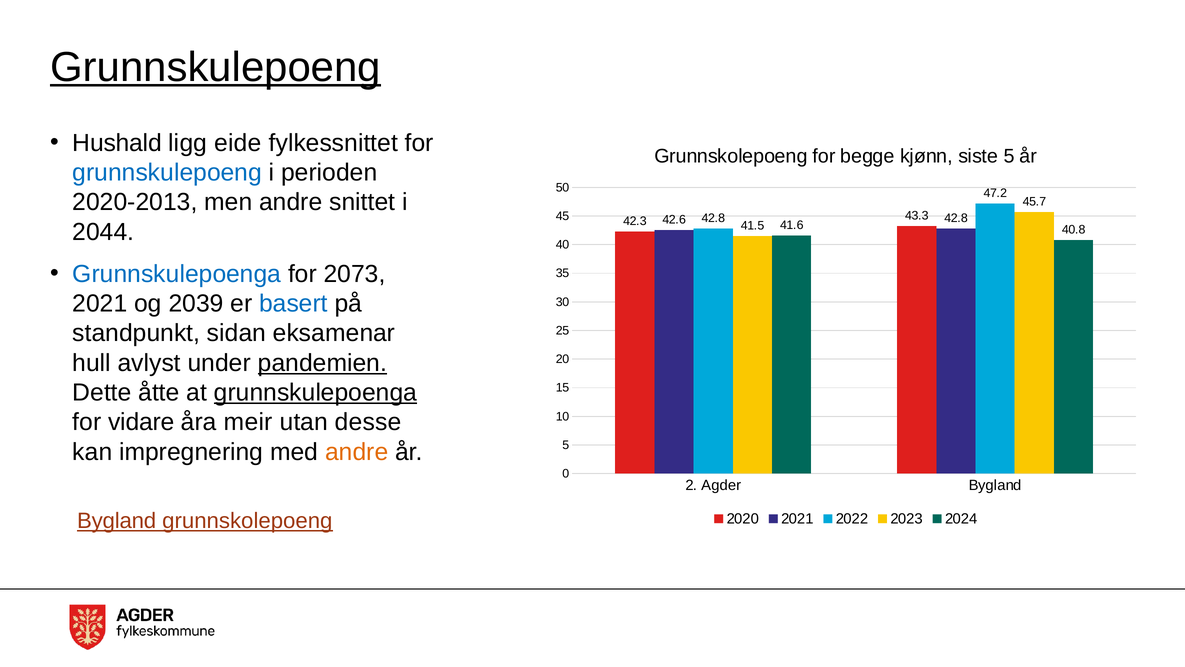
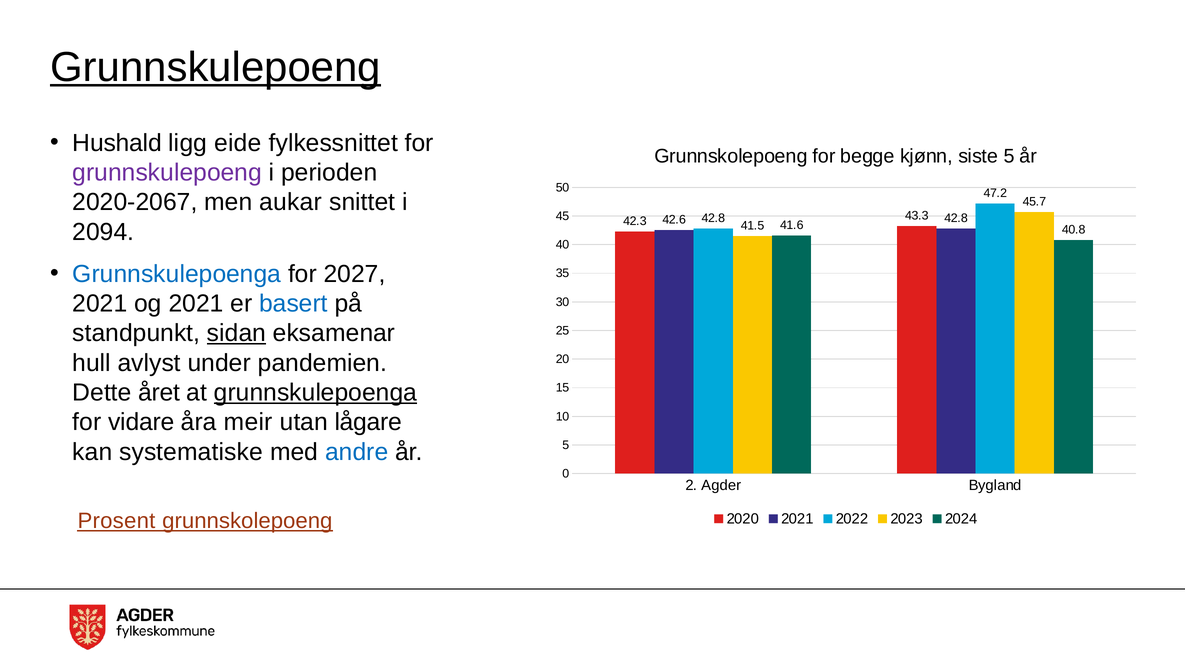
grunnskulepoeng at (167, 173) colour: blue -> purple
2020-2013: 2020-2013 -> 2020-2067
men andre: andre -> aukar
2044: 2044 -> 2094
2073: 2073 -> 2027
og 2039: 2039 -> 2021
sidan underline: none -> present
pandemien underline: present -> none
åtte: åtte -> året
desse: desse -> lågare
impregnering: impregnering -> systematiske
andre at (357, 452) colour: orange -> blue
Bygland at (117, 521): Bygland -> Prosent
